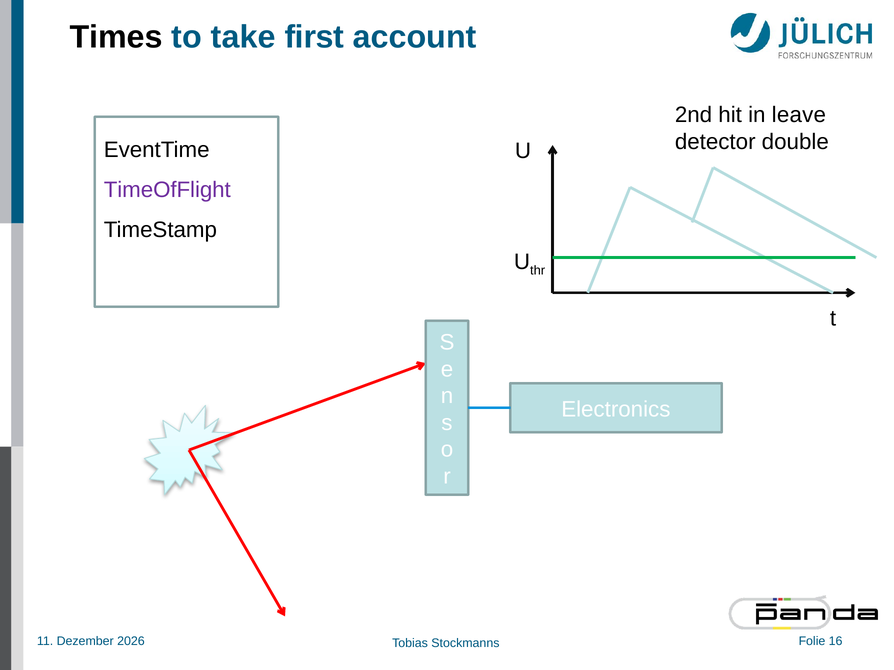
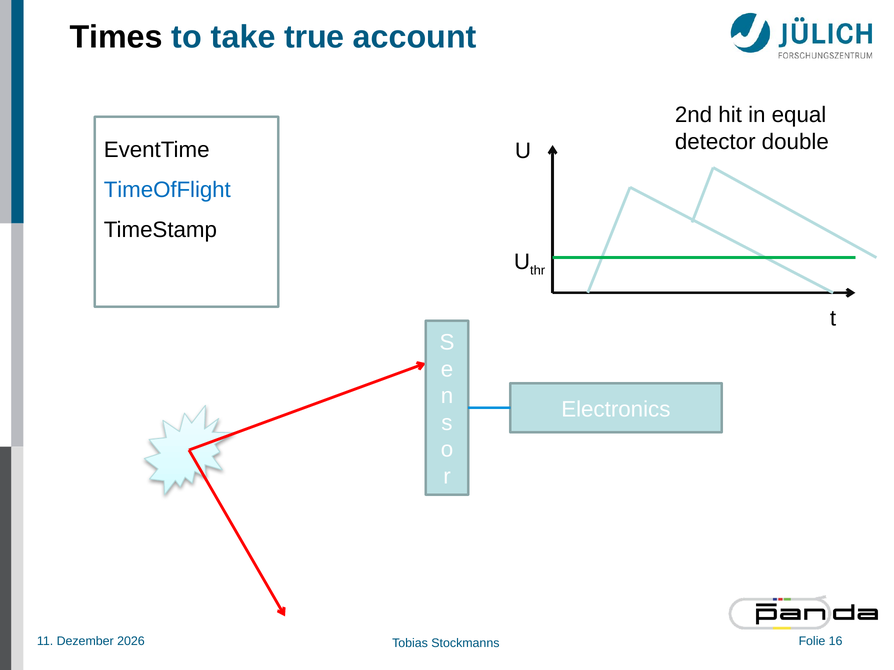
first: first -> true
leave: leave -> equal
TimeOfFlight colour: purple -> blue
